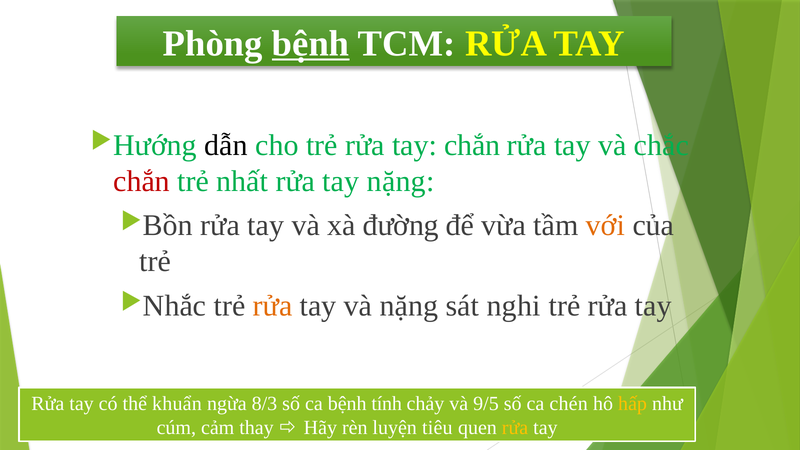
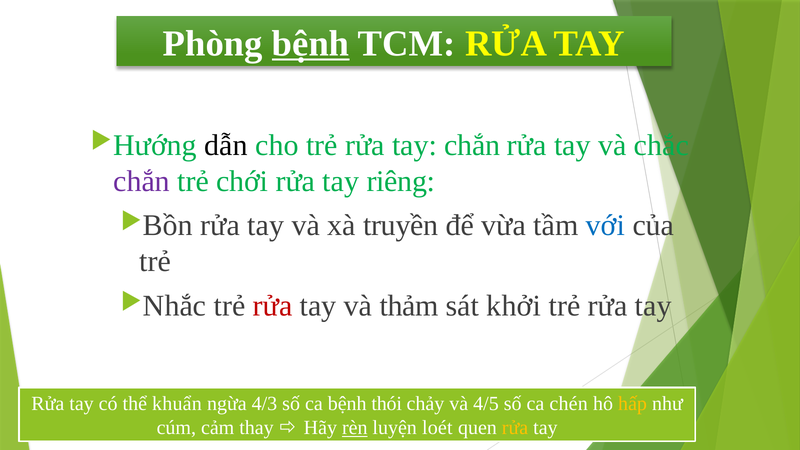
chắn at (142, 181) colour: red -> purple
nhất: nhất -> chới
tay nặng: nặng -> riêng
đường: đường -> truyền
với colour: orange -> blue
rửa at (273, 306) colour: orange -> red
và nặng: nặng -> thảm
nghi: nghi -> khởi
8/3: 8/3 -> 4/3
tính: tính -> thói
9/5: 9/5 -> 4/5
rèn underline: none -> present
tiêu: tiêu -> loét
